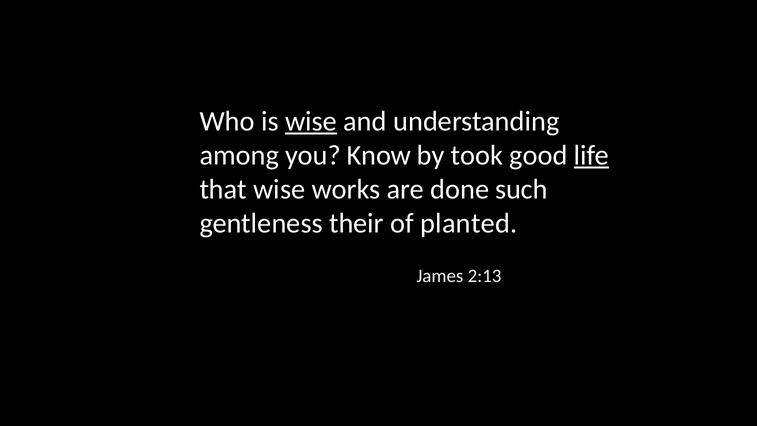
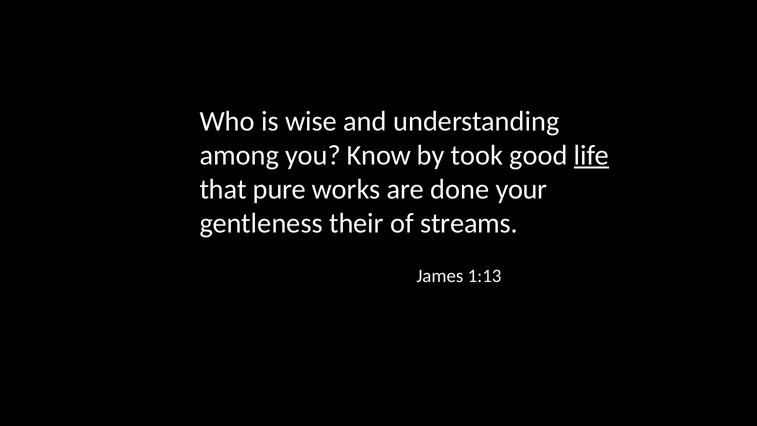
wise at (311, 121) underline: present -> none
that wise: wise -> pure
such: such -> your
planted: planted -> streams
2:13: 2:13 -> 1:13
